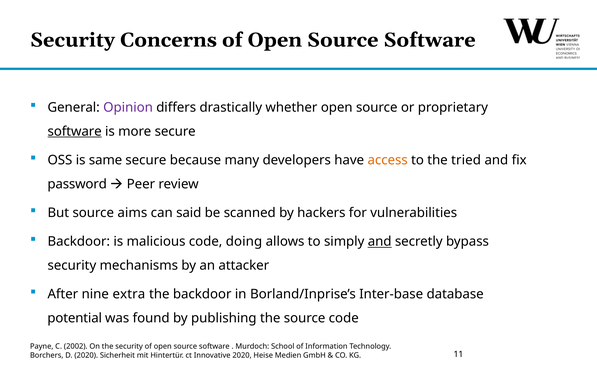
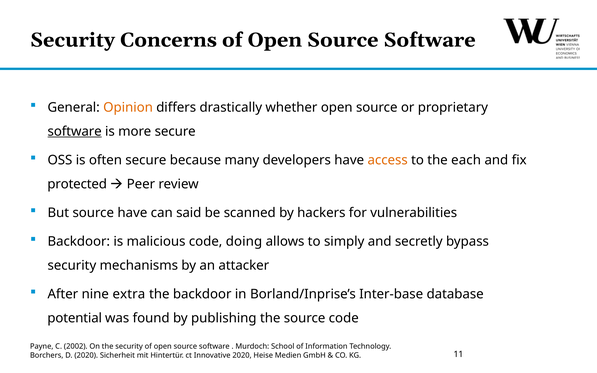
Opinion colour: purple -> orange
same: same -> often
tried: tried -> each
password: password -> protected
source aims: aims -> have
and at (380, 242) underline: present -> none
